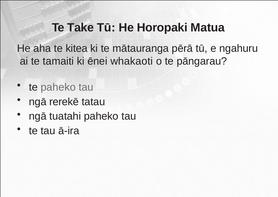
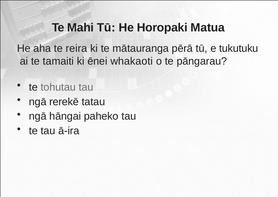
Take: Take -> Mahi
kitea: kitea -> reira
ngahuru: ngahuru -> tukutuku
te paheko: paheko -> tohutau
tuatahi: tuatahi -> hāngai
